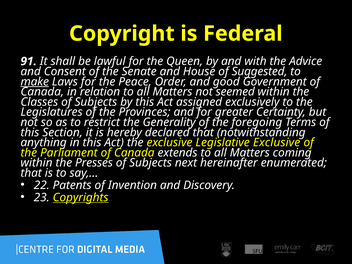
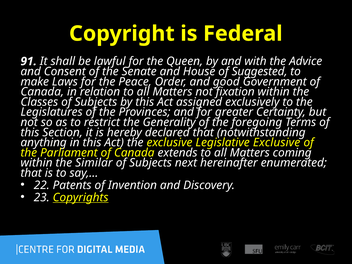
make underline: present -> none
seemed: seemed -> fixation
Presses: Presses -> Similar
